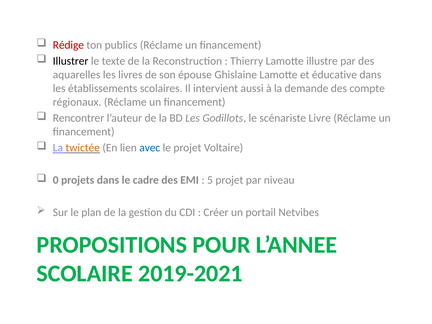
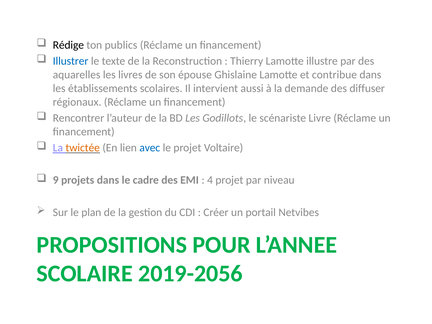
Rédige colour: red -> black
Illustrer colour: black -> blue
éducative: éducative -> contribue
compte: compte -> diffuser
0: 0 -> 9
5: 5 -> 4
2019-2021: 2019-2021 -> 2019-2056
